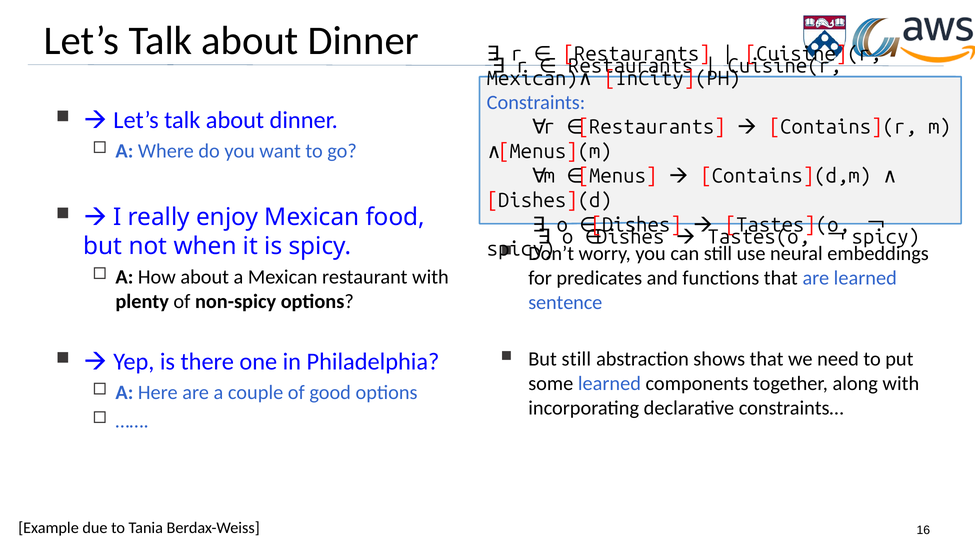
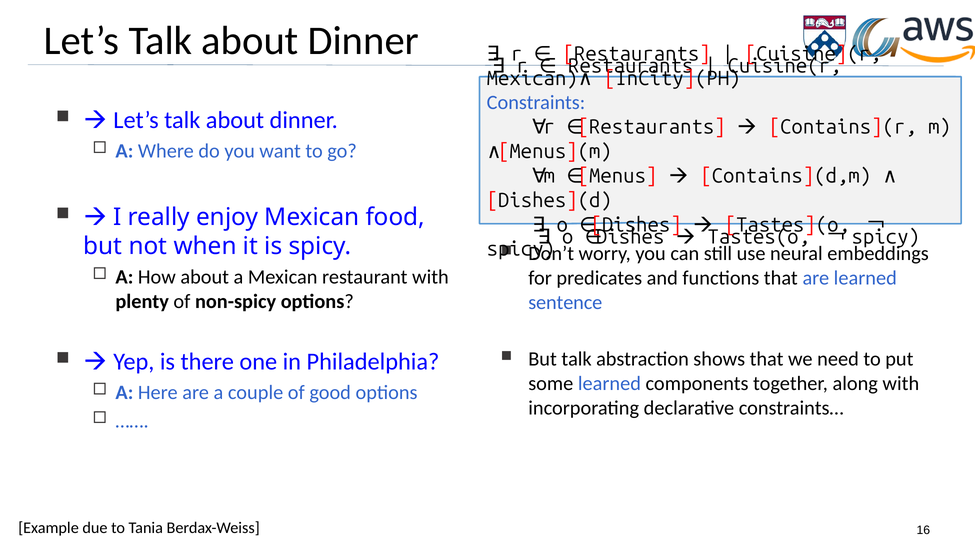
But still: still -> talk
